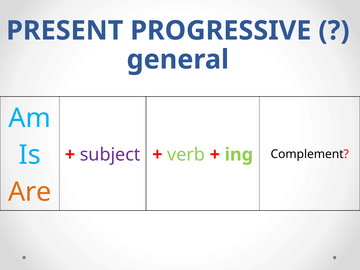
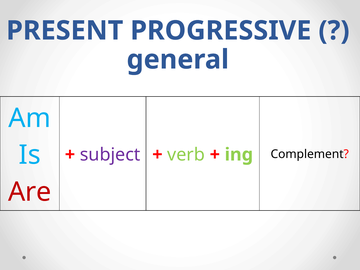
Are colour: orange -> red
